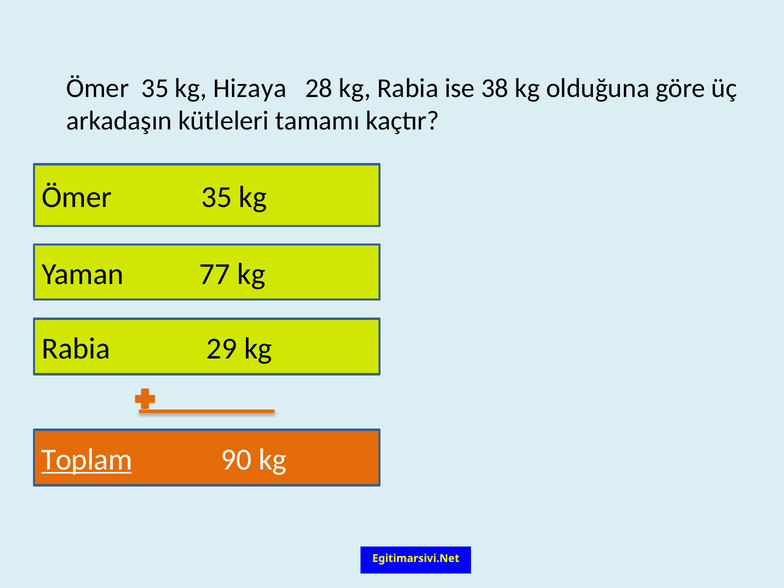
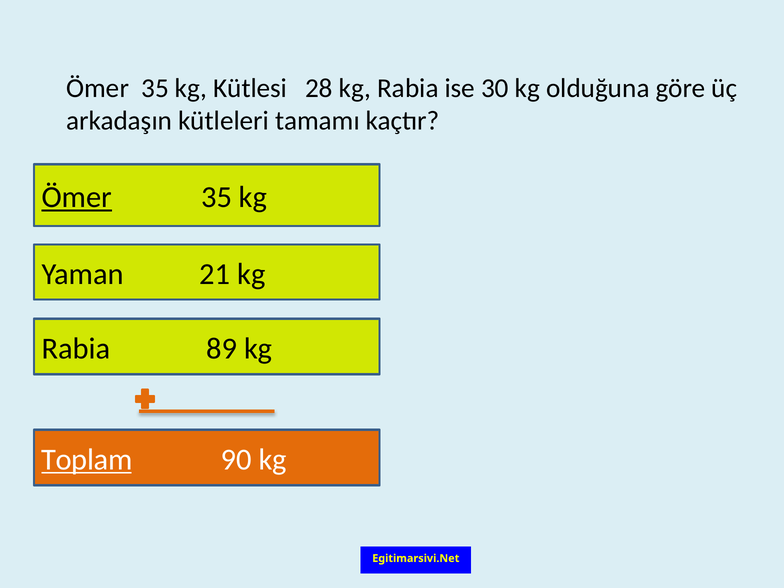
Hizaya: Hizaya -> Kütlesi
38: 38 -> 30
Ömer at (77, 197) underline: none -> present
77: 77 -> 21
29: 29 -> 89
